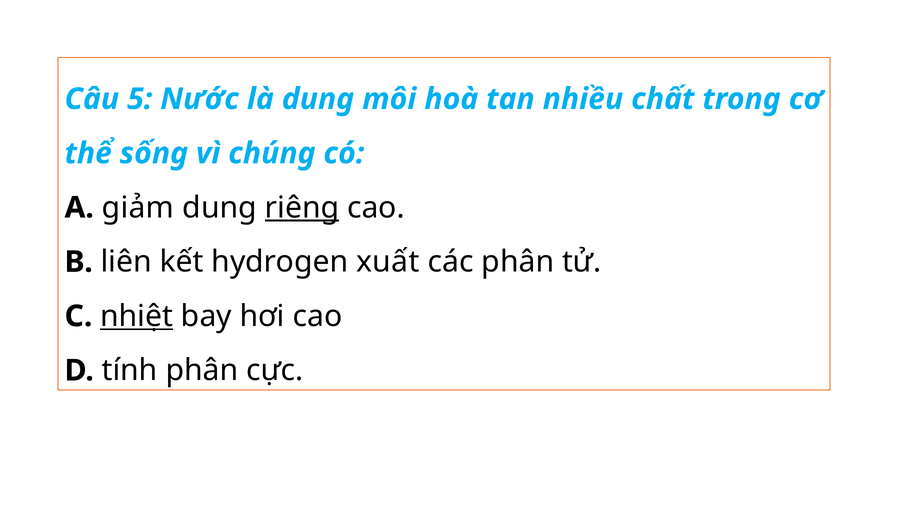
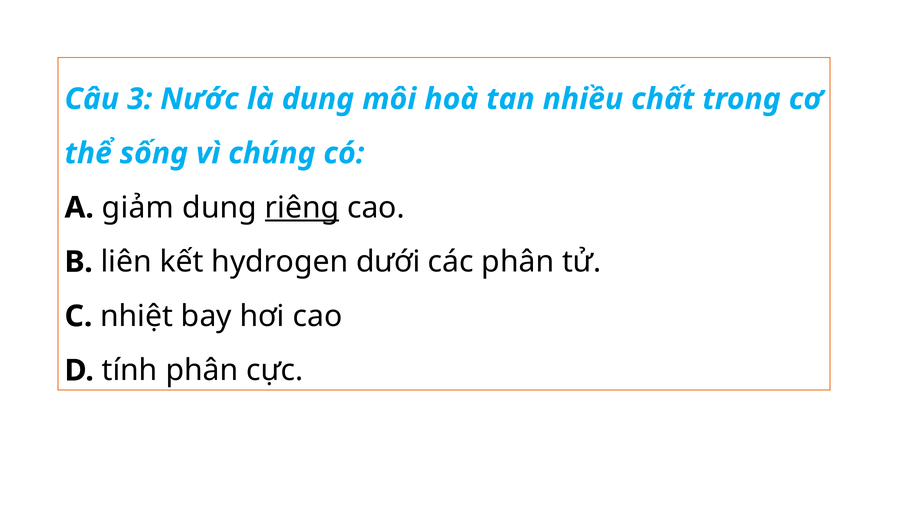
5: 5 -> 3
xuất: xuất -> dưới
nhiệt underline: present -> none
